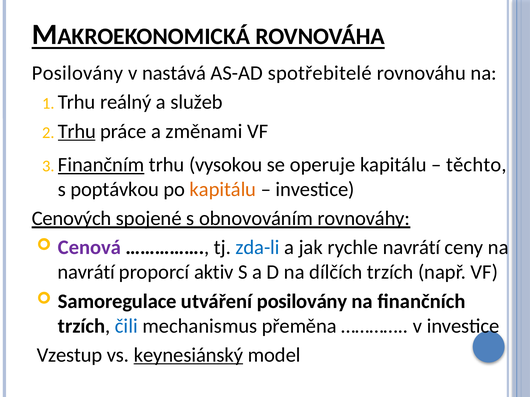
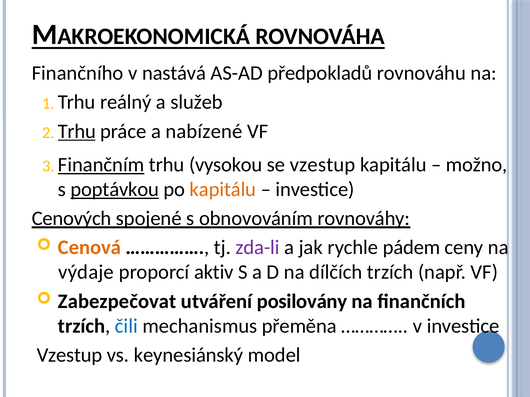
Posilovány at (78, 73): Posilovány -> Finančního
spotřebitelé: spotřebitelé -> předpokladů
změnami: změnami -> nabízené
se operuje: operuje -> vzestup
těchto: těchto -> možno
poptávkou underline: none -> present
Cenová colour: purple -> orange
zda-li colour: blue -> purple
rychle navrátí: navrátí -> pádem
navrátí at (86, 273): navrátí -> výdaje
Samoregulace: Samoregulace -> Zabezpečovat
keynesiánský underline: present -> none
